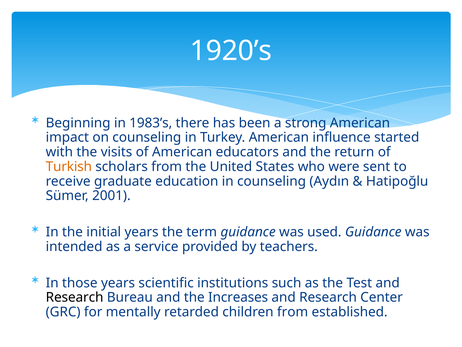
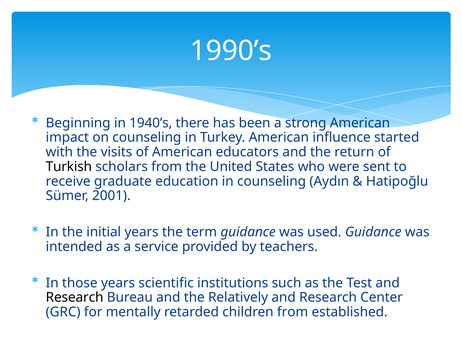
1920’s: 1920’s -> 1990’s
1983’s: 1983’s -> 1940’s
Turkish colour: orange -> black
Increases: Increases -> Relatively
